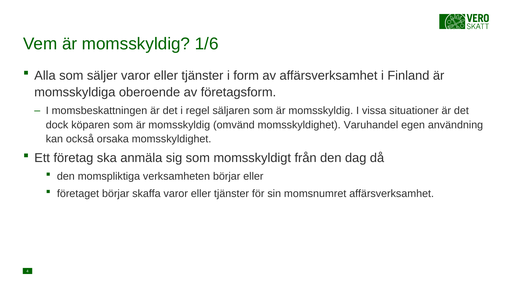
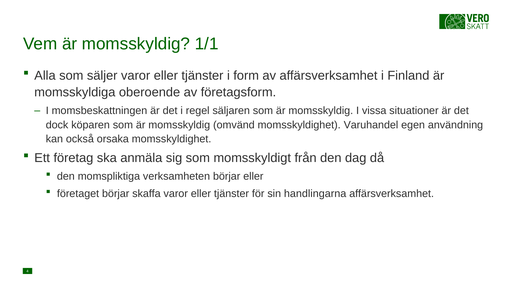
1/6: 1/6 -> 1/1
momsnumret: momsnumret -> handlingarna
